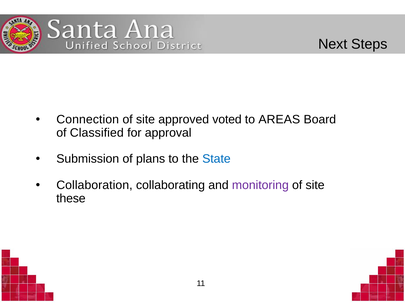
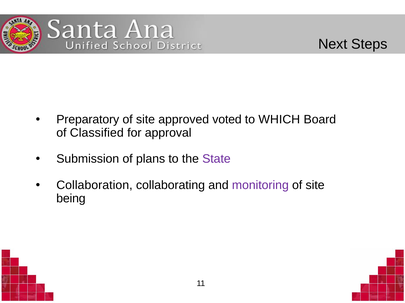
Connection: Connection -> Preparatory
AREAS: AREAS -> WHICH
State colour: blue -> purple
these: these -> being
